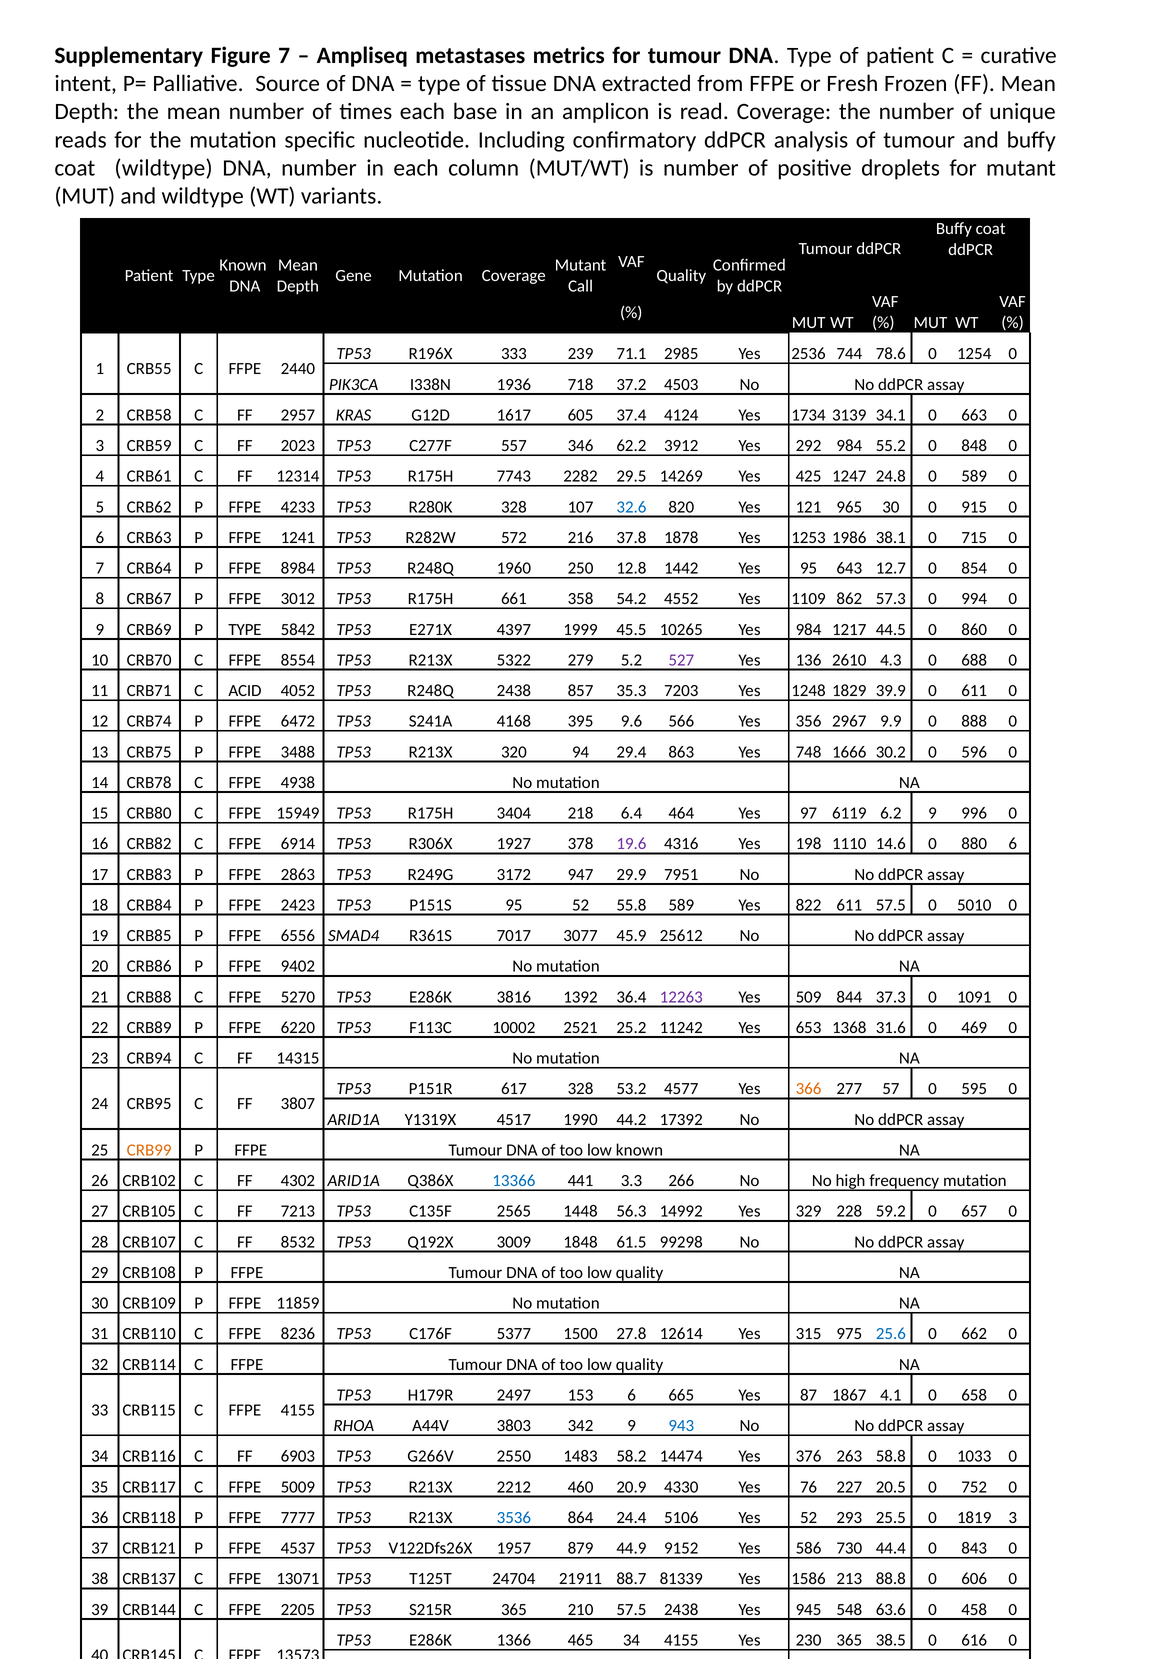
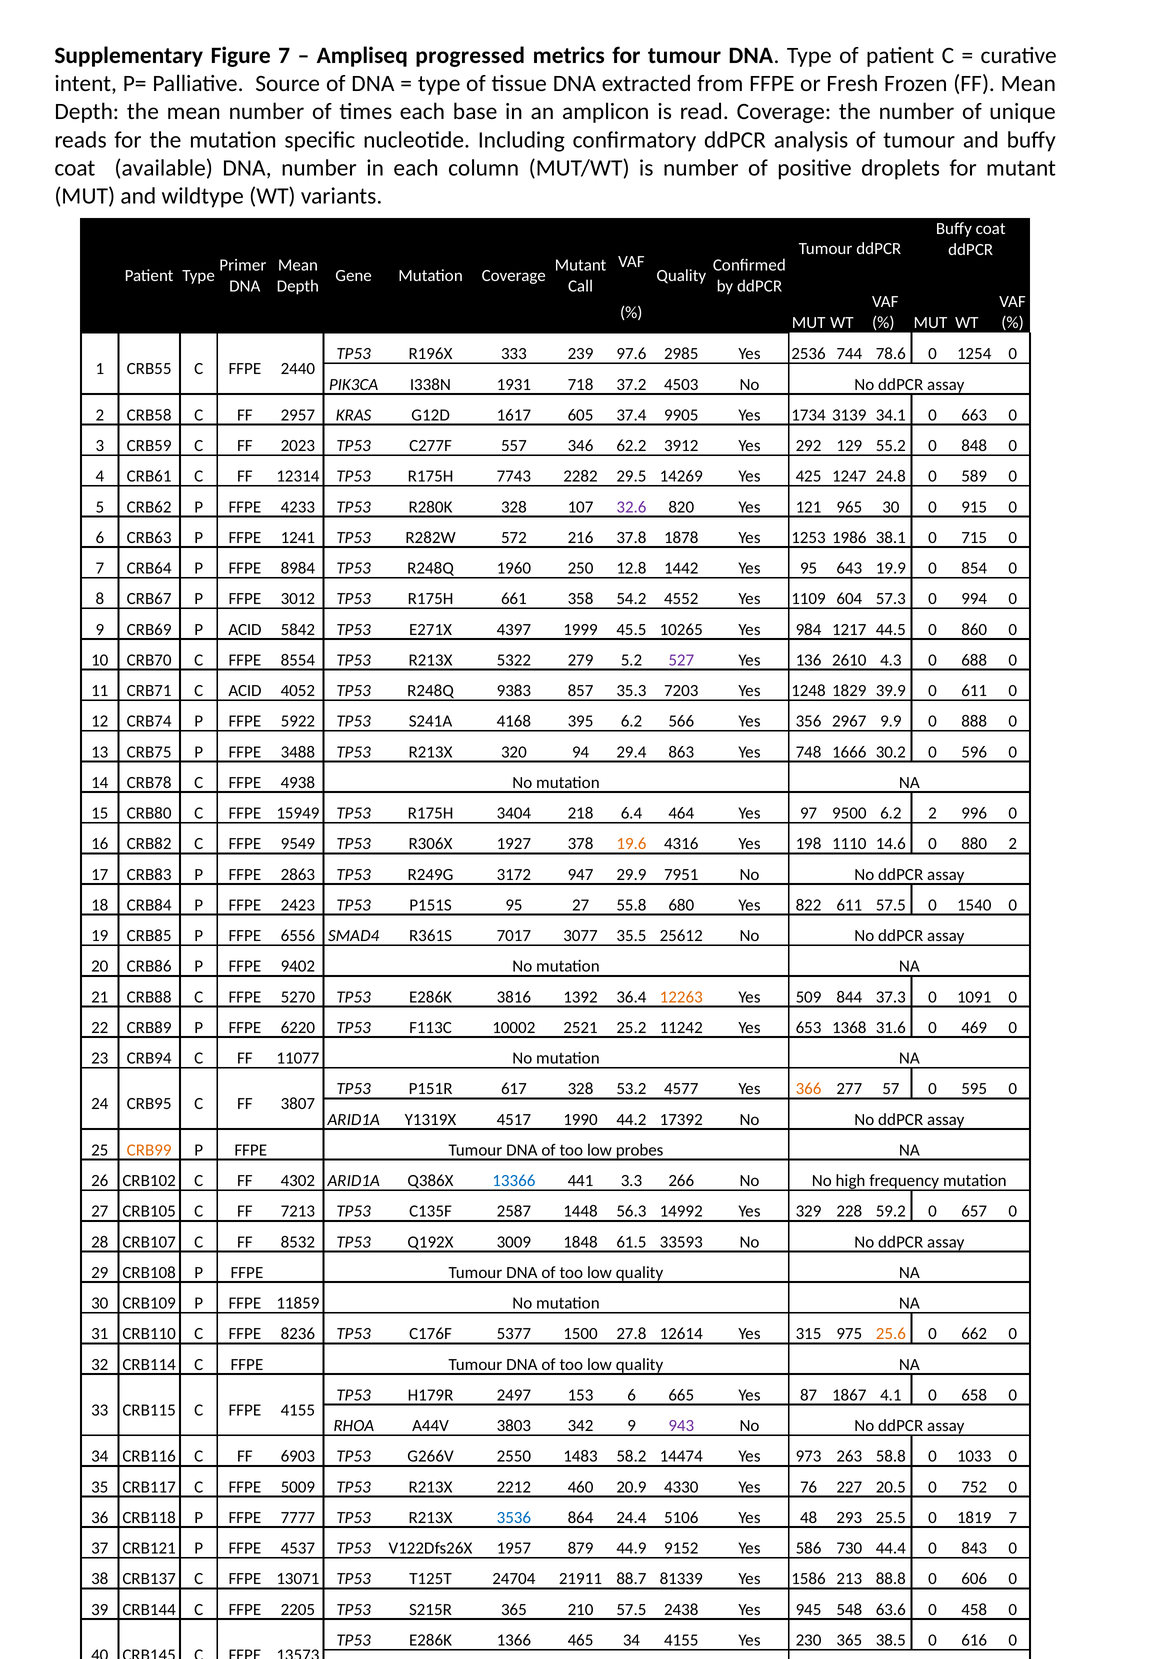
metastases: metastases -> progressed
coat wildtype: wildtype -> available
Known at (243, 265): Known -> Primer
71.1: 71.1 -> 97.6
1936: 1936 -> 1931
4124: 4124 -> 9905
292 984: 984 -> 129
32.6 colour: blue -> purple
12.7: 12.7 -> 19.9
862: 862 -> 604
P TYPE: TYPE -> ACID
R248Q 2438: 2438 -> 9383
6472: 6472 -> 5922
395 9.6: 9.6 -> 6.2
6119: 6119 -> 9500
6.2 9: 9 -> 2
6914: 6914 -> 9549
19.6 colour: purple -> orange
880 6: 6 -> 2
95 52: 52 -> 27
55.8 589: 589 -> 680
5010: 5010 -> 1540
45.9: 45.9 -> 35.5
12263 colour: purple -> orange
14315: 14315 -> 11077
low known: known -> probes
2565: 2565 -> 2587
99298: 99298 -> 33593
25.6 colour: blue -> orange
943 colour: blue -> purple
376: 376 -> 973
Yes 52: 52 -> 48
1819 3: 3 -> 7
